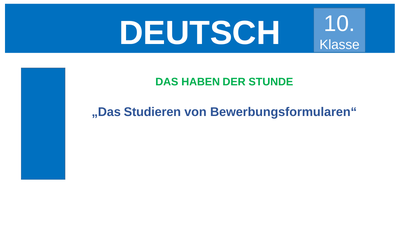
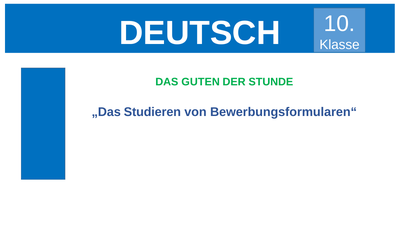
HABEN: HABEN -> GUTEN
